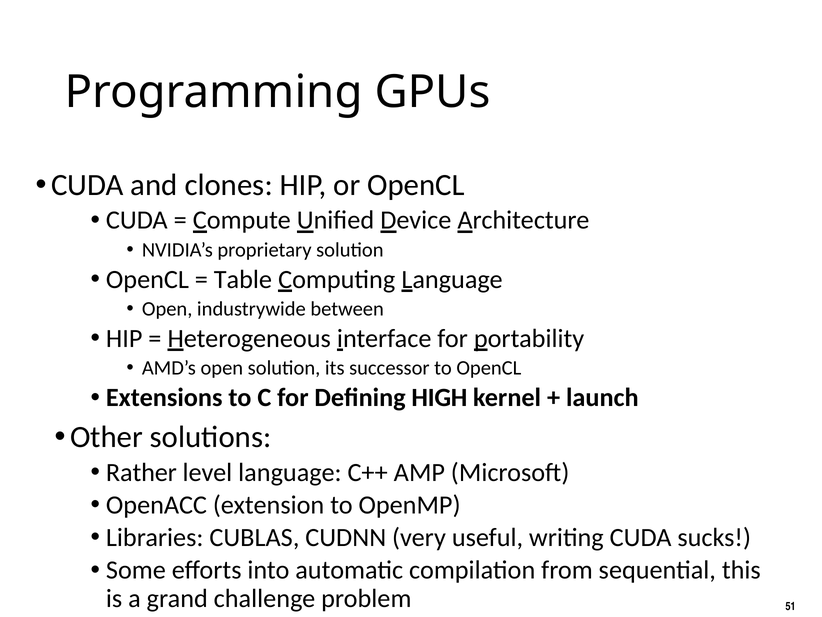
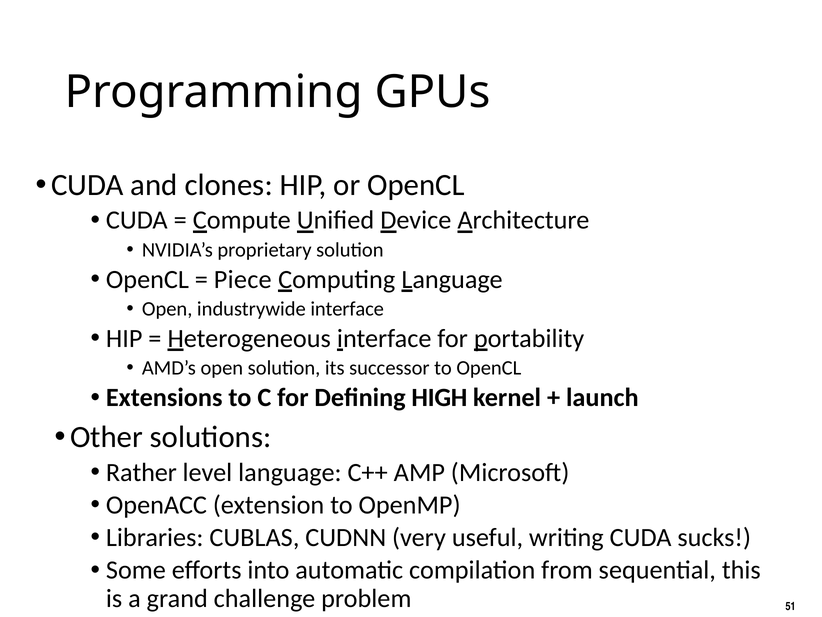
Table: Table -> Piece
industrywide between: between -> interface
